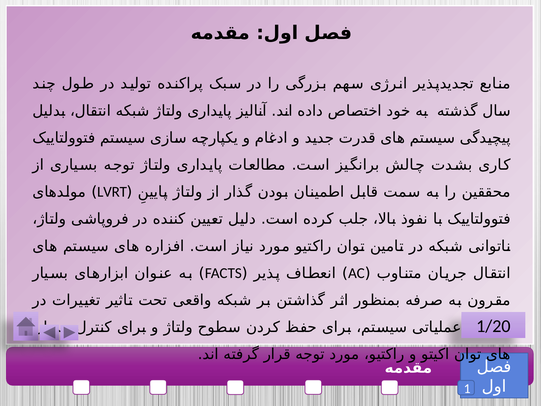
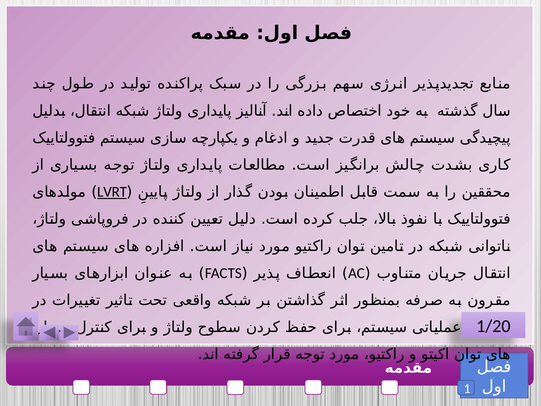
LVRT underline: none -> present
